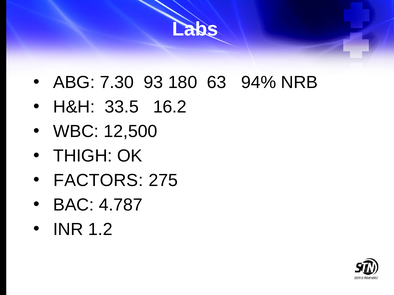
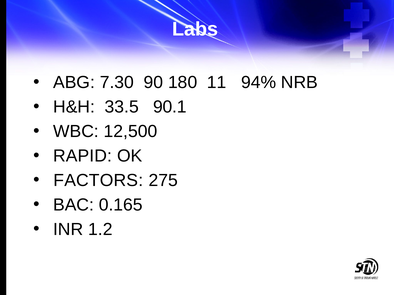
93: 93 -> 90
63: 63 -> 11
16.2: 16.2 -> 90.1
THIGH: THIGH -> RAPID
4.787: 4.787 -> 0.165
